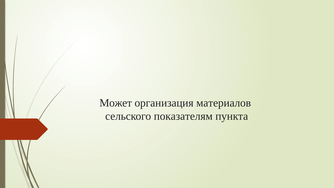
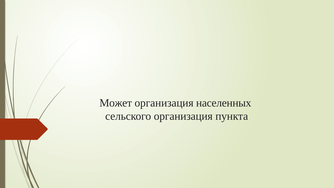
материалов: материалов -> населенных
сельского показателям: показателям -> организация
